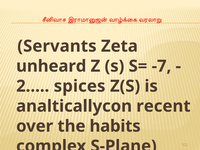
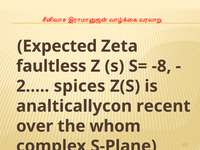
Servants: Servants -> Expected
unheard: unheard -> faultless
-7: -7 -> -8
habits: habits -> whom
